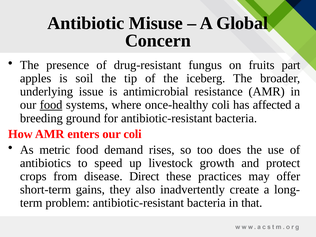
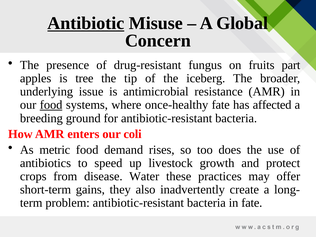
Antibiotic underline: none -> present
soil: soil -> tree
once-healthy coli: coli -> fate
Direct: Direct -> Water
in that: that -> fate
